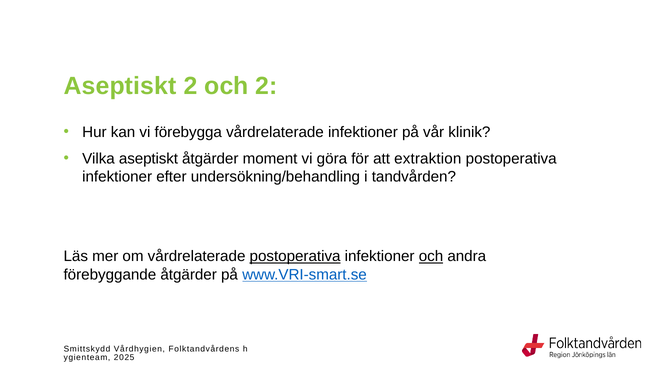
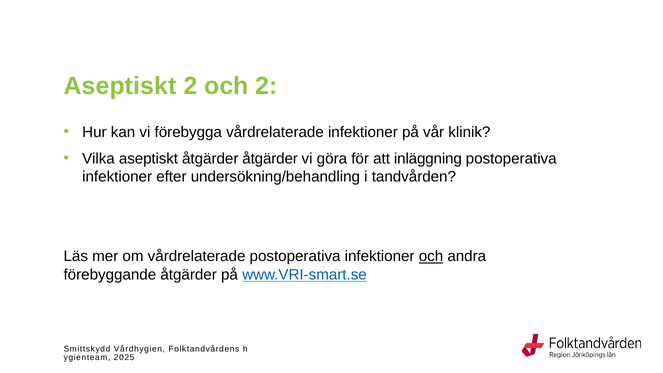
åtgärder moment: moment -> åtgärder
extraktion: extraktion -> inläggning
postoperativa at (295, 256) underline: present -> none
